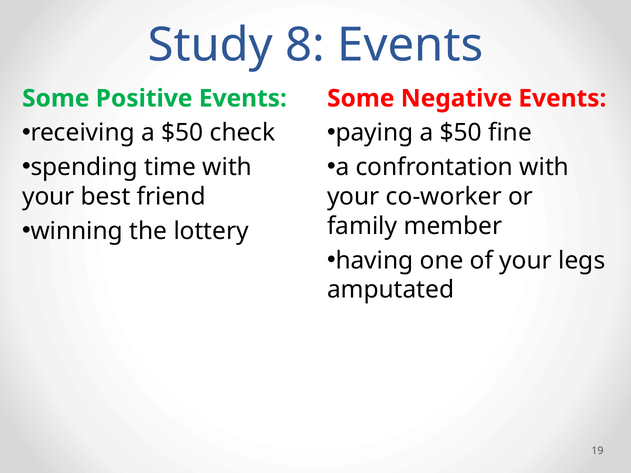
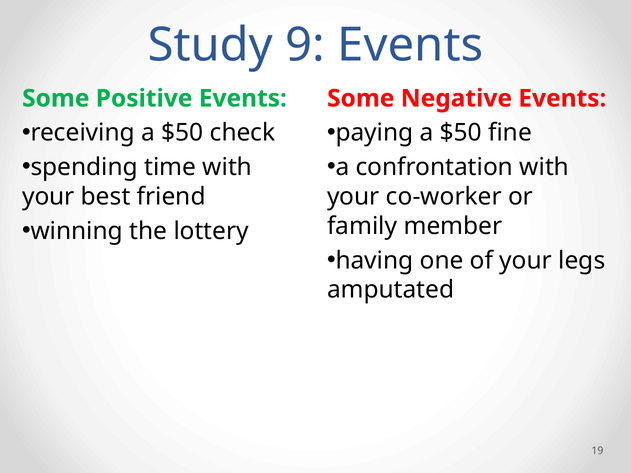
8: 8 -> 9
